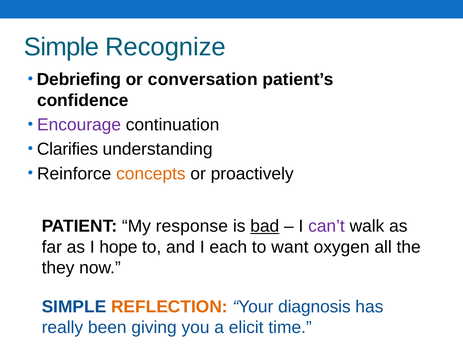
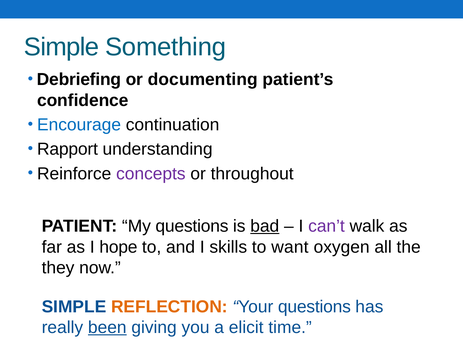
Recognize: Recognize -> Something
conversation: conversation -> documenting
Encourage colour: purple -> blue
Clarifies: Clarifies -> Rapport
concepts colour: orange -> purple
proactively: proactively -> throughout
My response: response -> questions
each: each -> skills
Your diagnosis: diagnosis -> questions
been underline: none -> present
